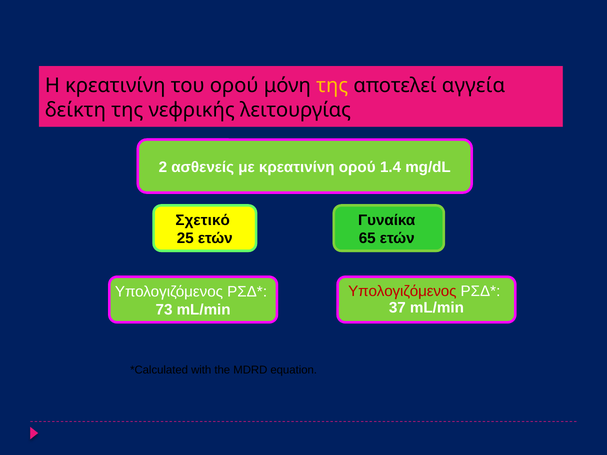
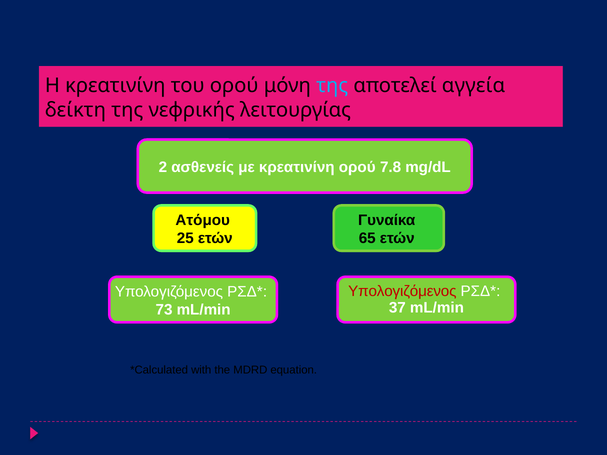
της at (332, 86) colour: yellow -> light blue
1.4: 1.4 -> 7.8
Σχετικό: Σχετικό -> Ατόμου
